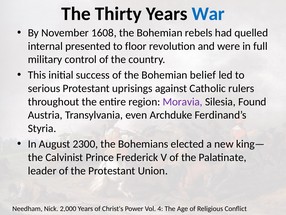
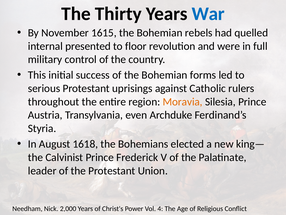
1608: 1608 -> 1615
belief: belief -> forms
Moravia colour: purple -> orange
Silesia Found: Found -> Prince
2300: 2300 -> 1618
